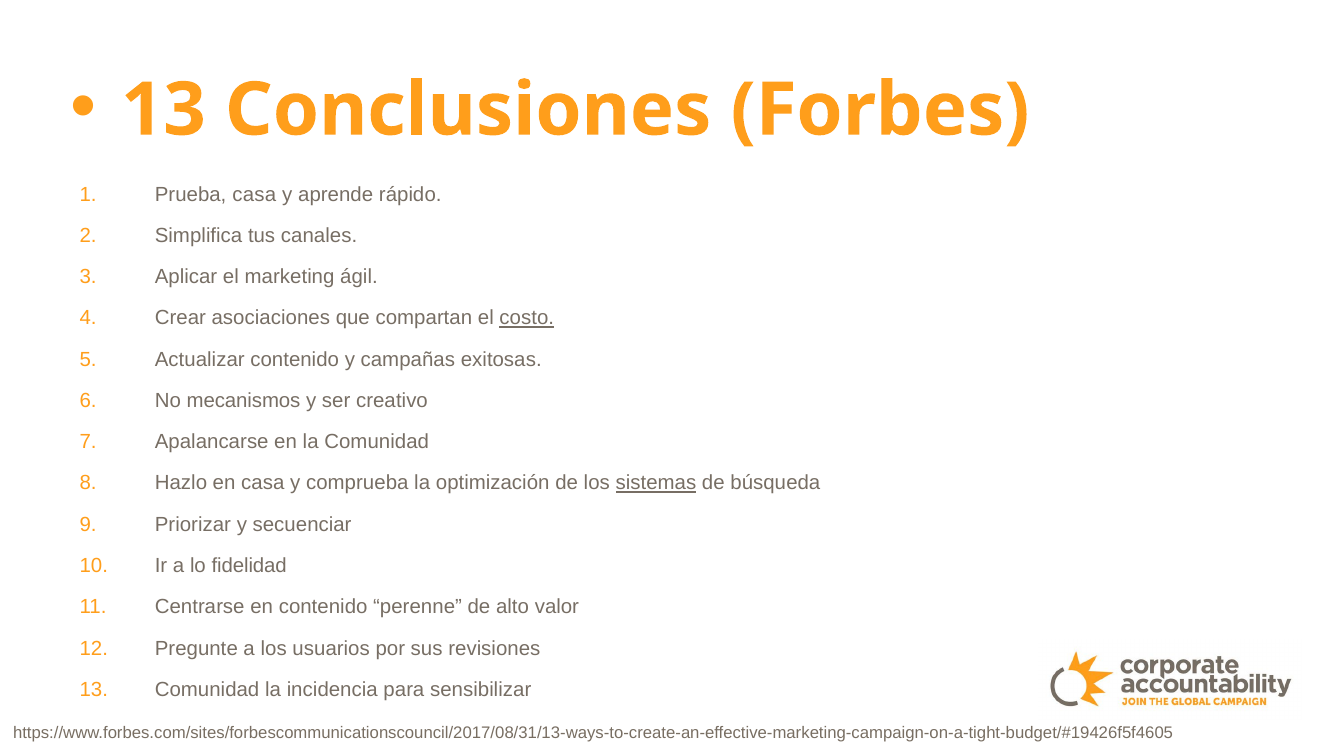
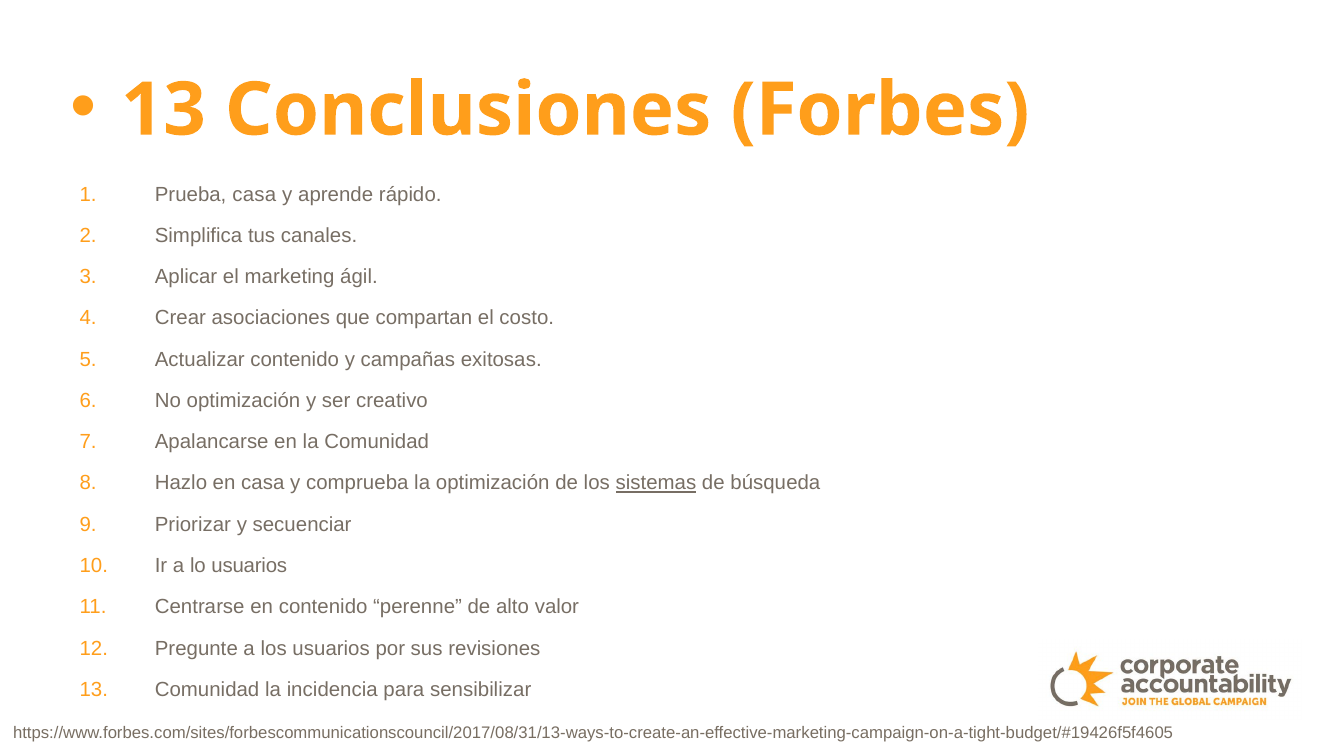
costo underline: present -> none
No mecanismos: mecanismos -> optimización
lo fidelidad: fidelidad -> usuarios
